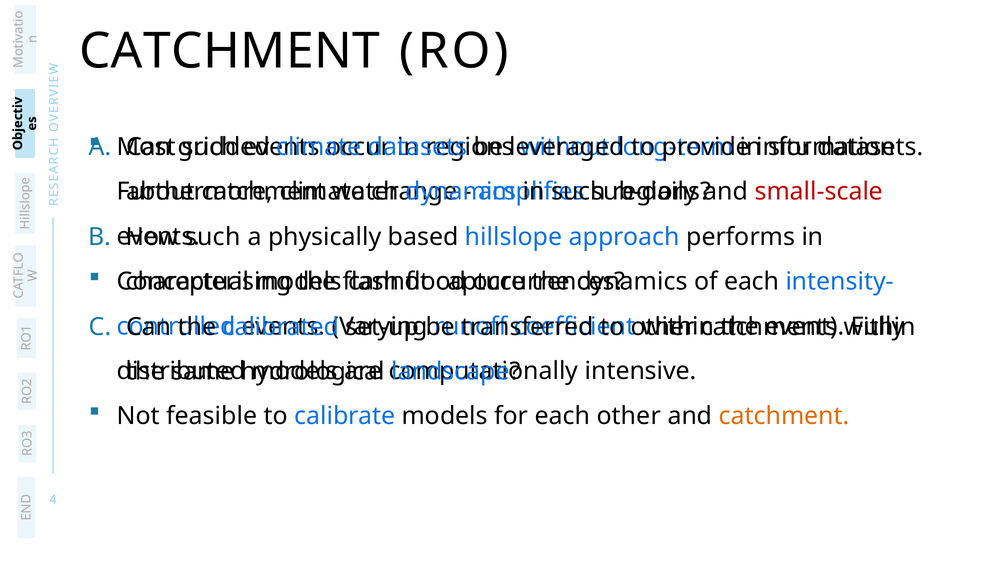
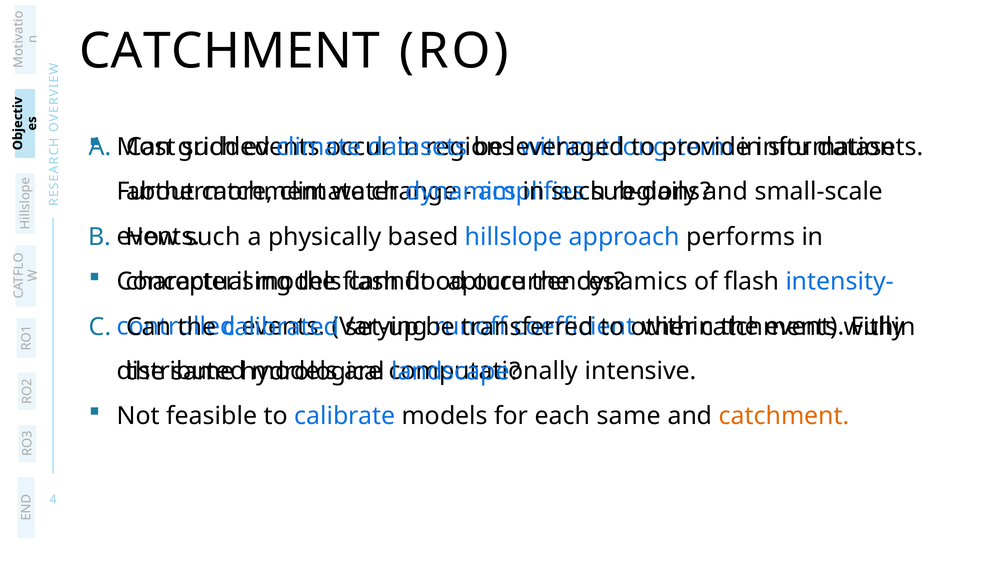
small-scale colour: red -> black
of each: each -> flash
each other: other -> same
